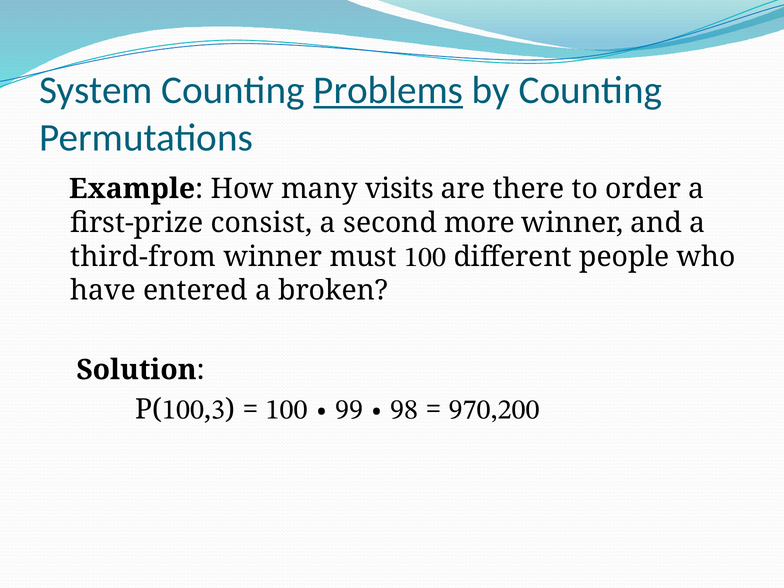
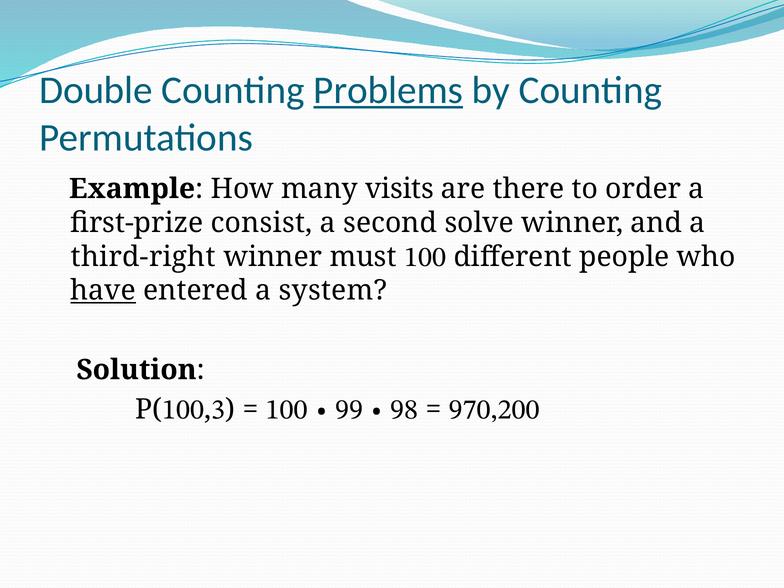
System: System -> Double
more: more -> solve
third-from: third-from -> third-right
have underline: none -> present
broken: broken -> system
